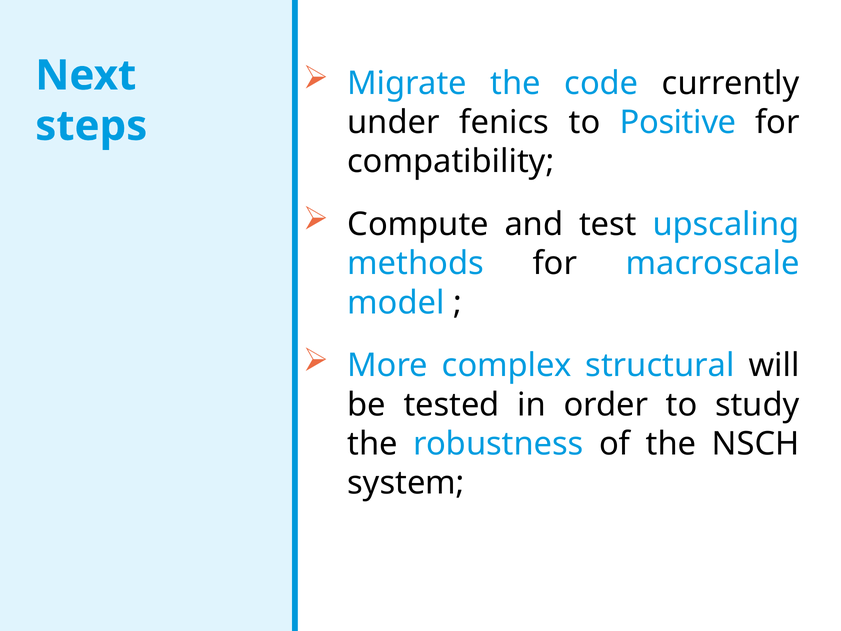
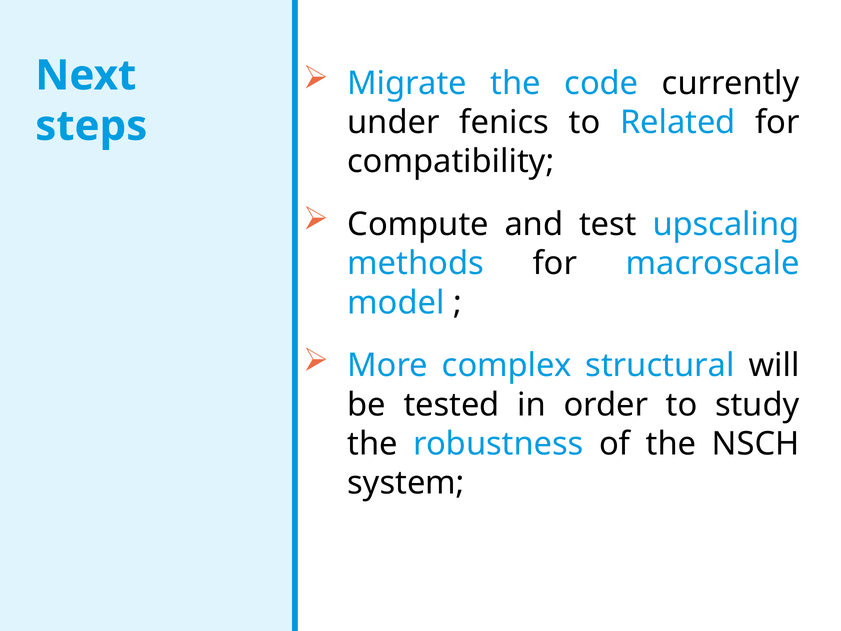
Positive: Positive -> Related
